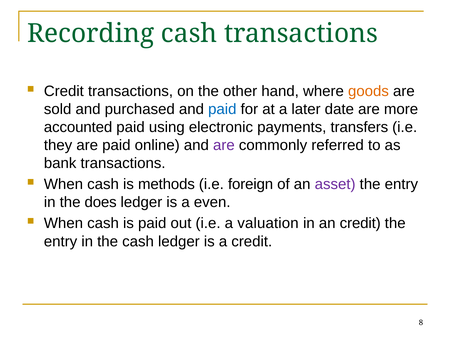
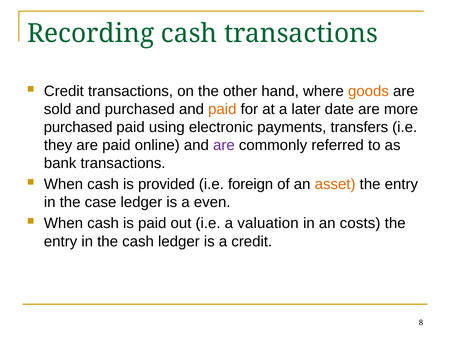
paid at (222, 109) colour: blue -> orange
accounted at (78, 127): accounted -> purchased
methods: methods -> provided
asset colour: purple -> orange
does: does -> case
an credit: credit -> costs
